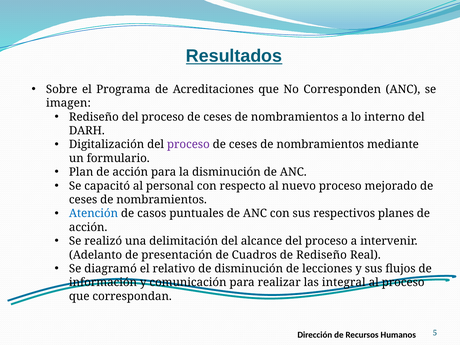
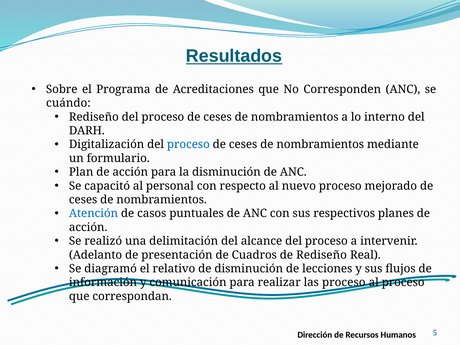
imagen: imagen -> cuándo
proceso at (188, 145) colour: purple -> blue
las integral: integral -> proceso
